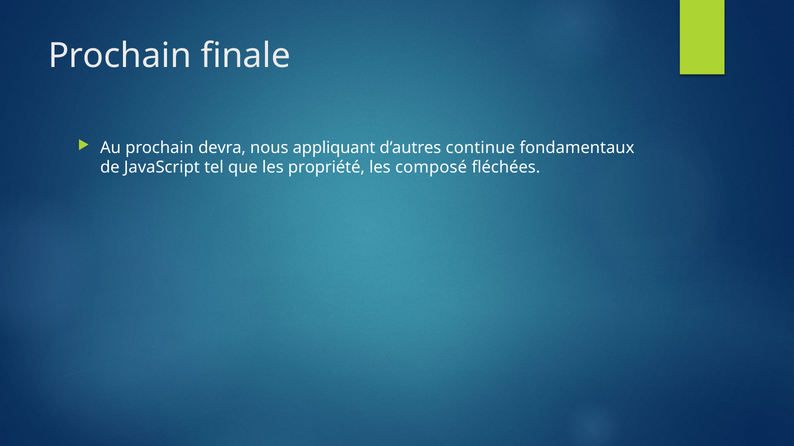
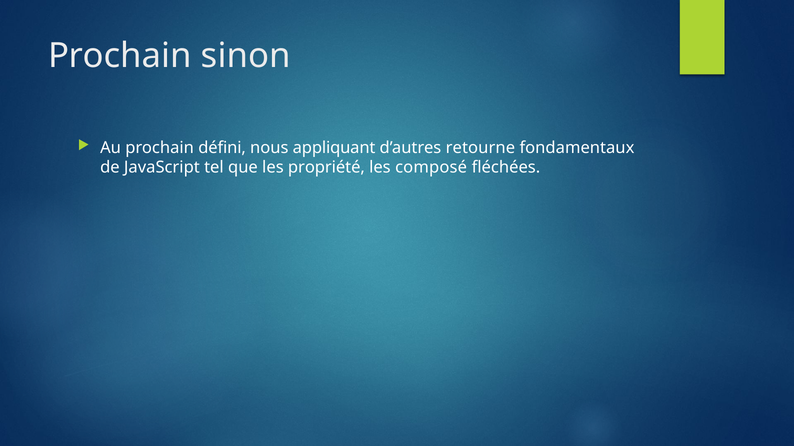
finale: finale -> sinon
devra: devra -> défini
continue: continue -> retourne
